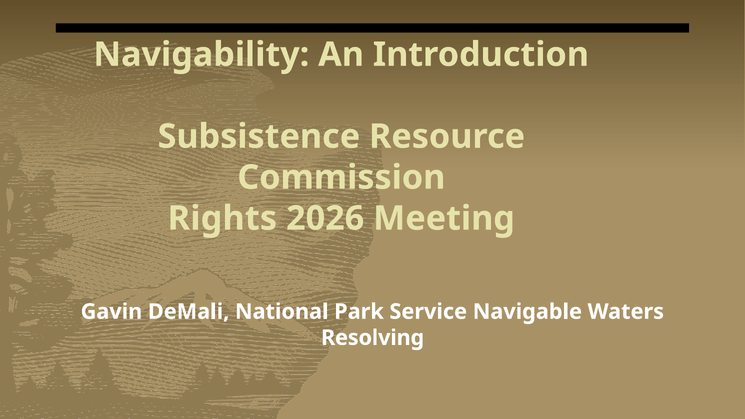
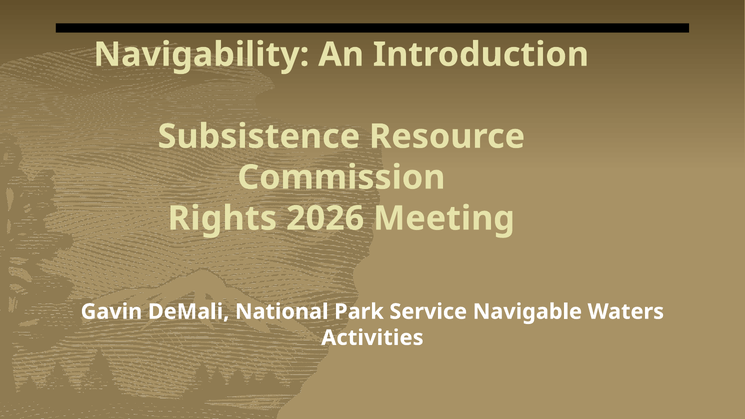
Resolving: Resolving -> Activities
